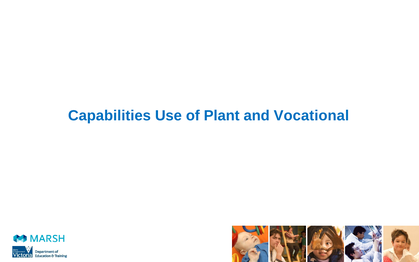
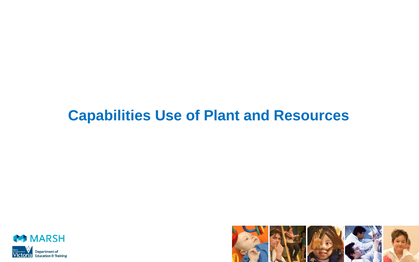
Vocational: Vocational -> Resources
